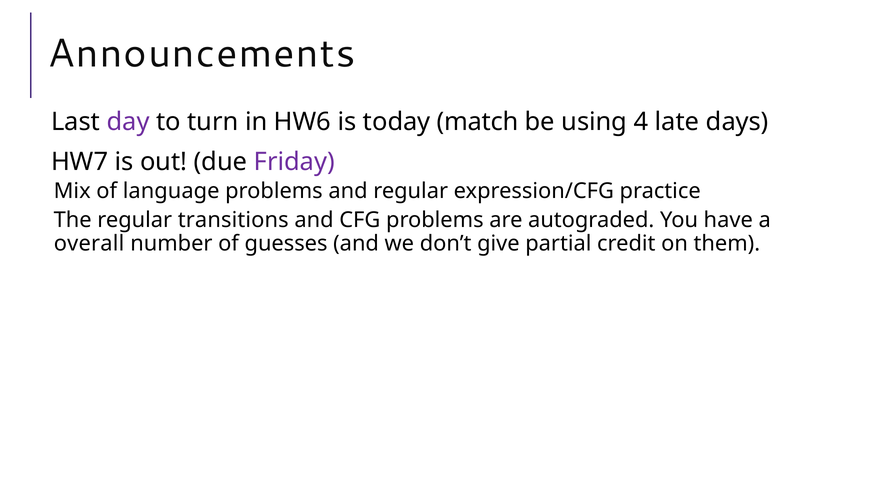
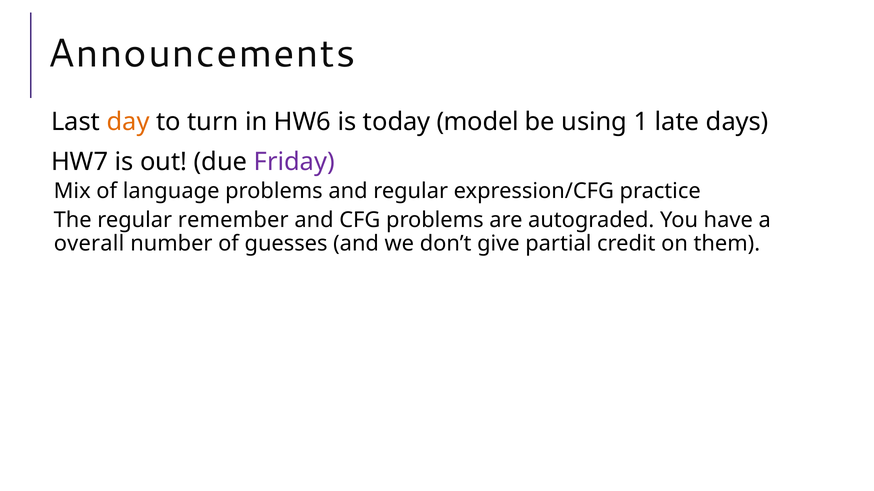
day colour: purple -> orange
match: match -> model
4: 4 -> 1
transitions: transitions -> remember
